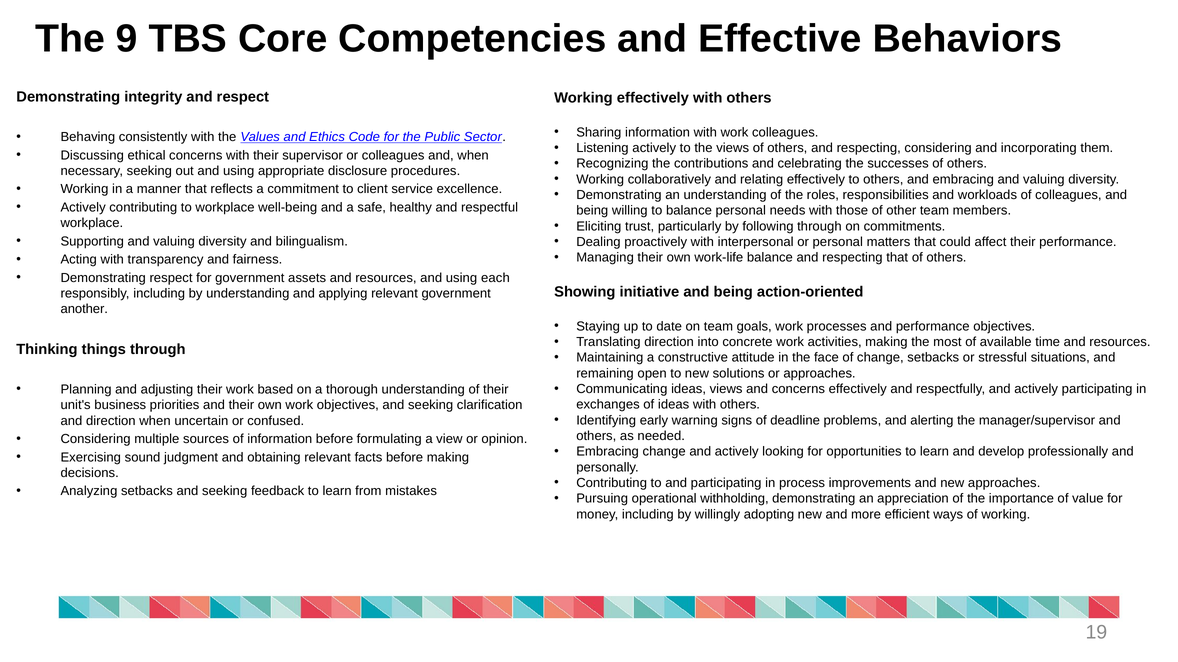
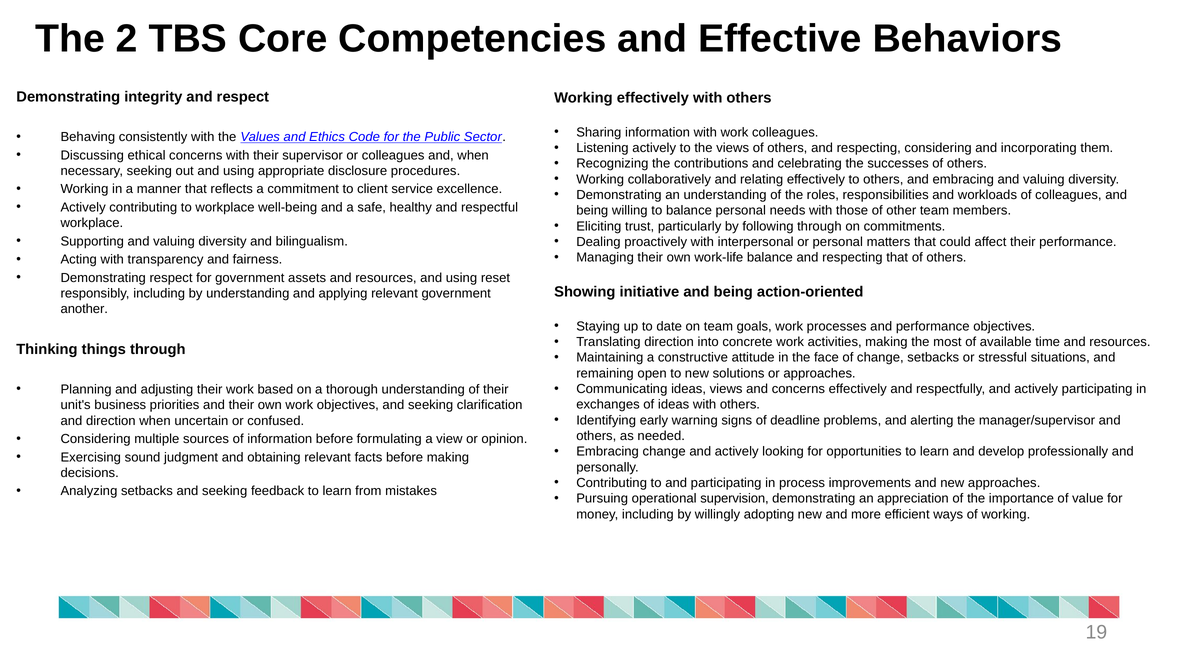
9: 9 -> 2
each: each -> reset
withholding: withholding -> supervision
